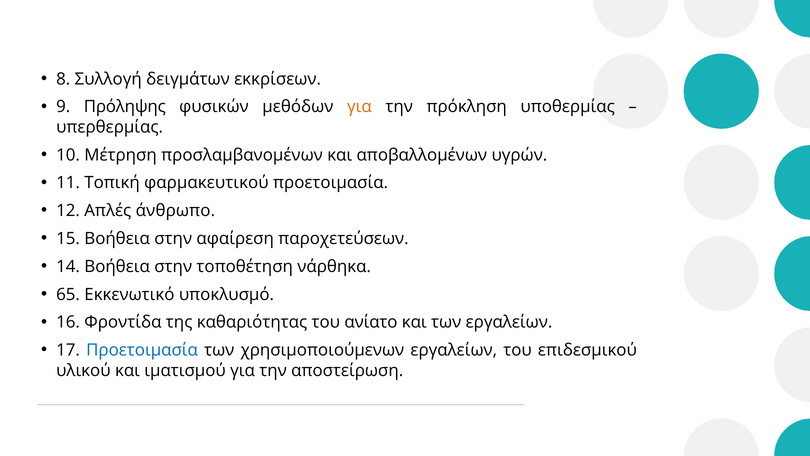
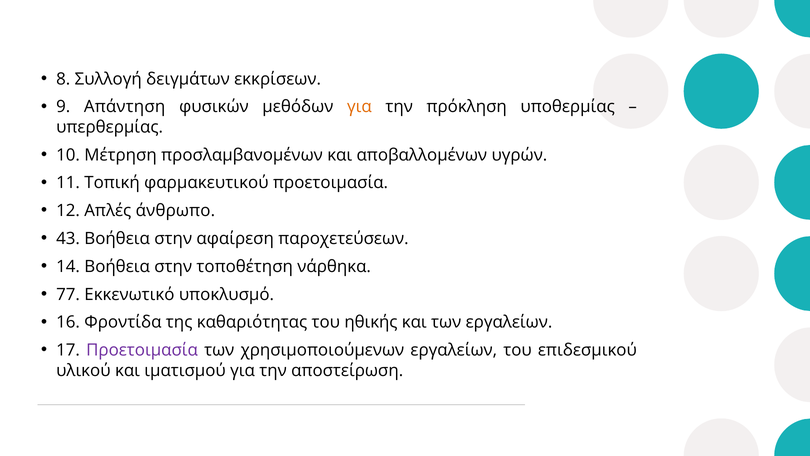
Πρόληψης: Πρόληψης -> Απάντηση
15: 15 -> 43
65: 65 -> 77
ανίατο: ανίατο -> ηθικής
Προετοιμασία at (142, 350) colour: blue -> purple
